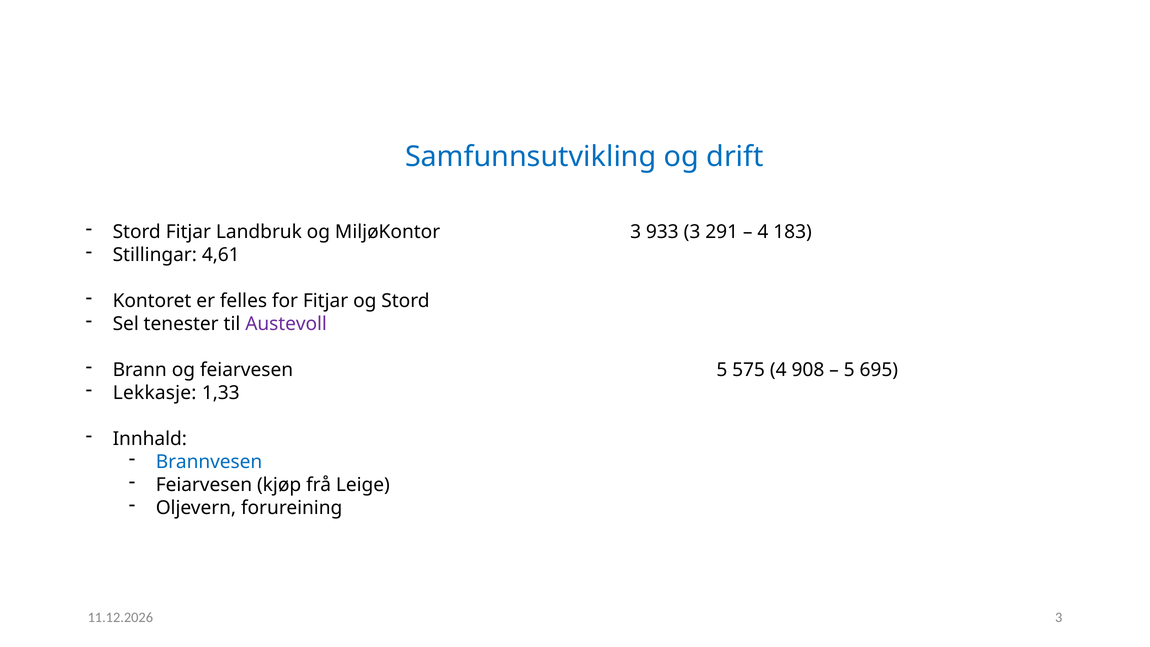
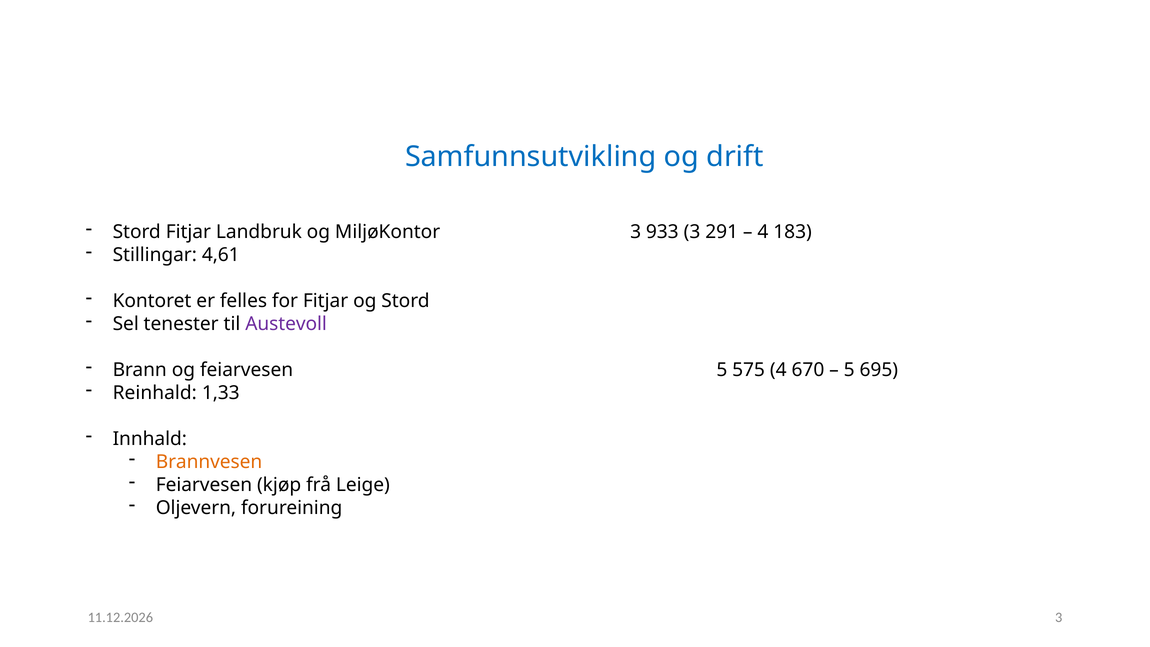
908: 908 -> 670
Lekkasje: Lekkasje -> Reinhald
Brannvesen colour: blue -> orange
